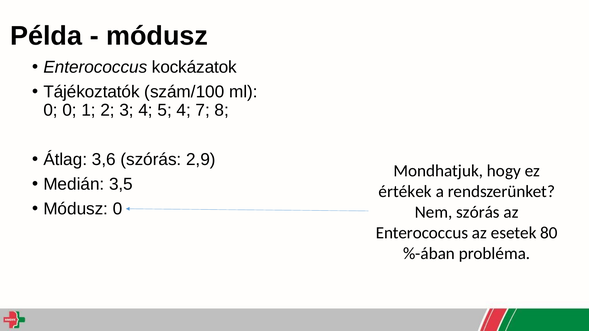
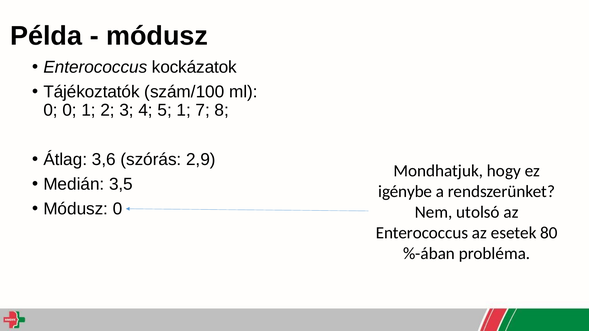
5 4: 4 -> 1
értékek: értékek -> igénybe
Nem szórás: szórás -> utolsó
